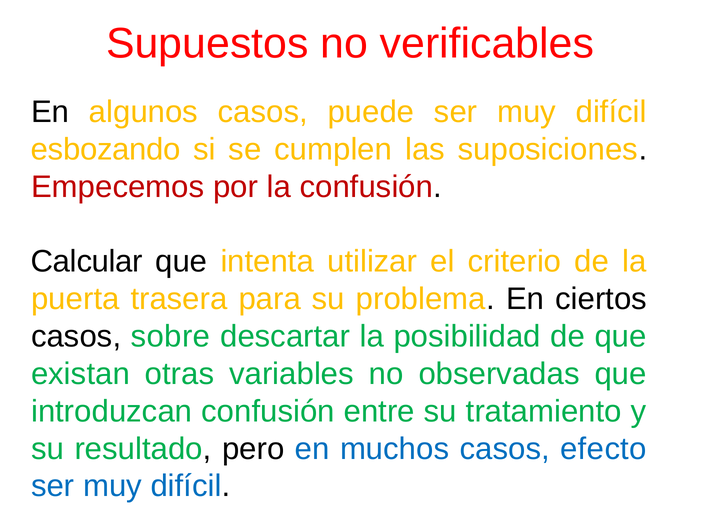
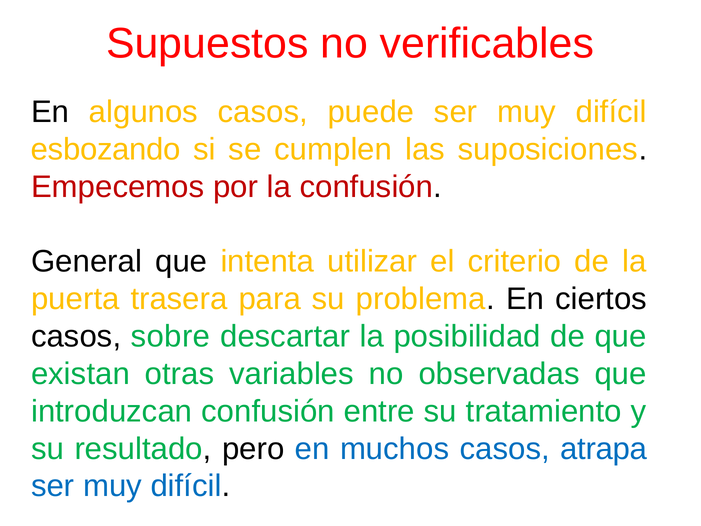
Calcular: Calcular -> General
efecto: efecto -> atrapa
